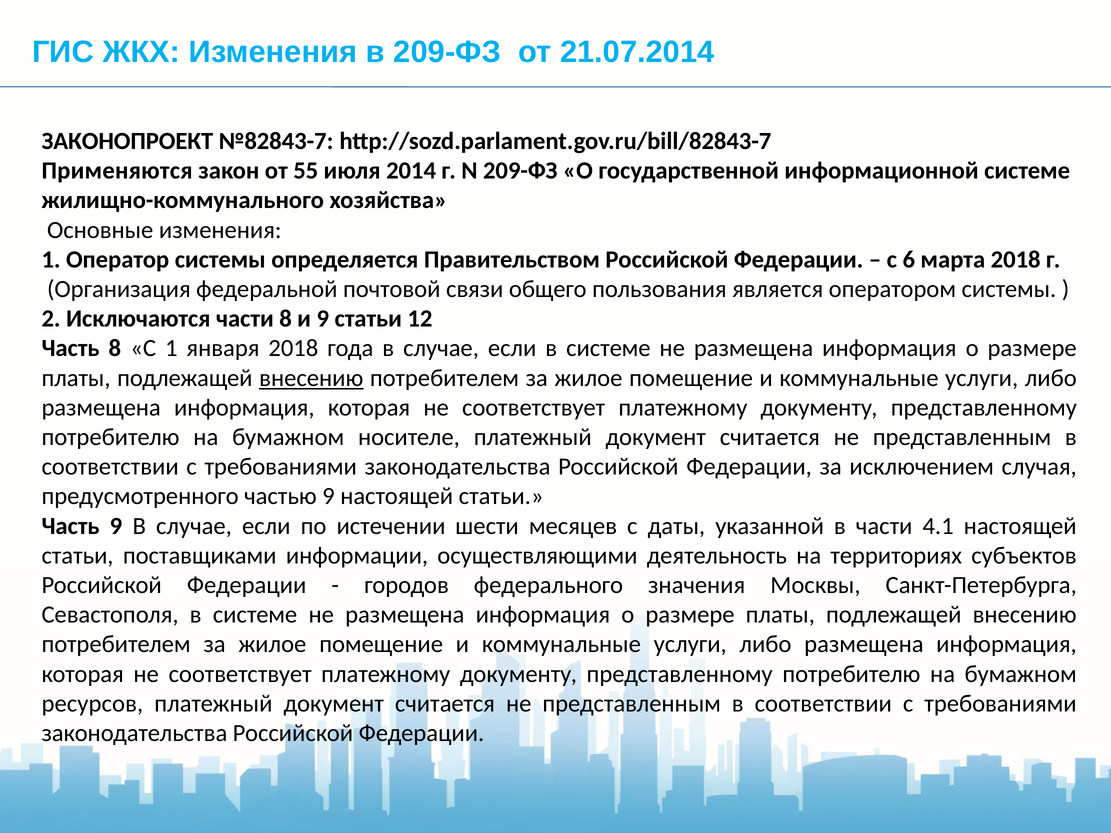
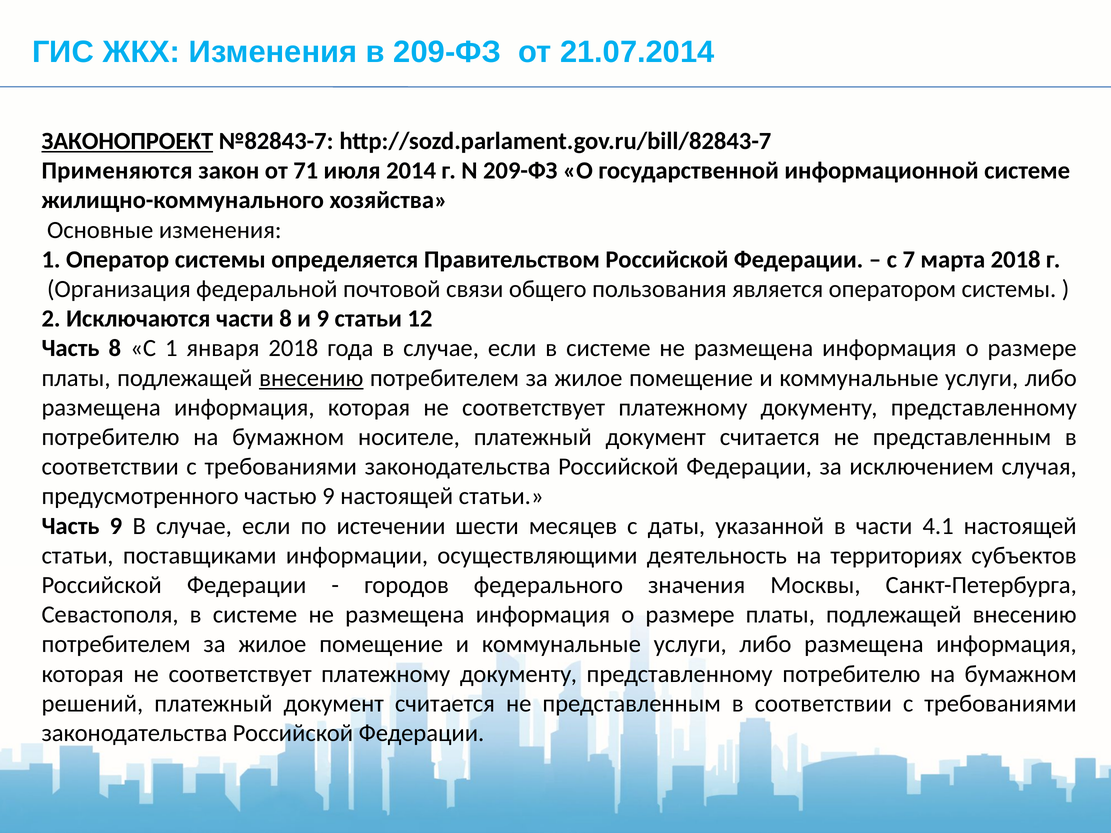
ЗАКОНОПРОЕКТ underline: none -> present
55: 55 -> 71
6: 6 -> 7
ресурсов: ресурсов -> решений
